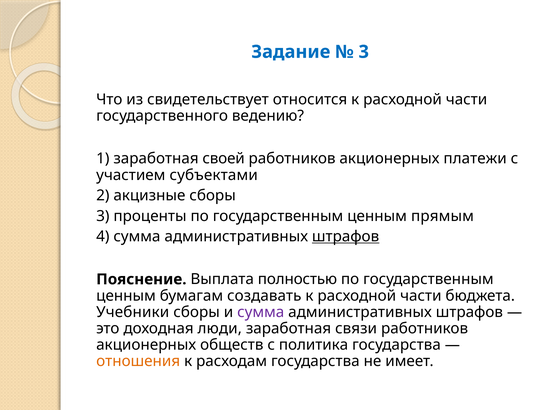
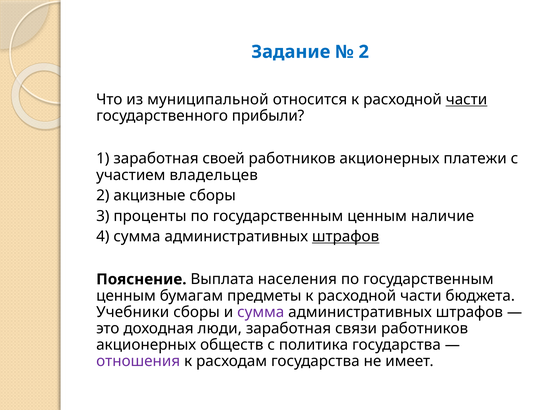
3 at (364, 52): 3 -> 2
свидетельствует: свидетельствует -> муниципальной
части at (467, 99) underline: none -> present
ведению: ведению -> прибыли
субъектами: субъектами -> владельцев
прямым: прямым -> наличие
полностью: полностью -> населения
создавать: создавать -> предметы
отношения colour: orange -> purple
